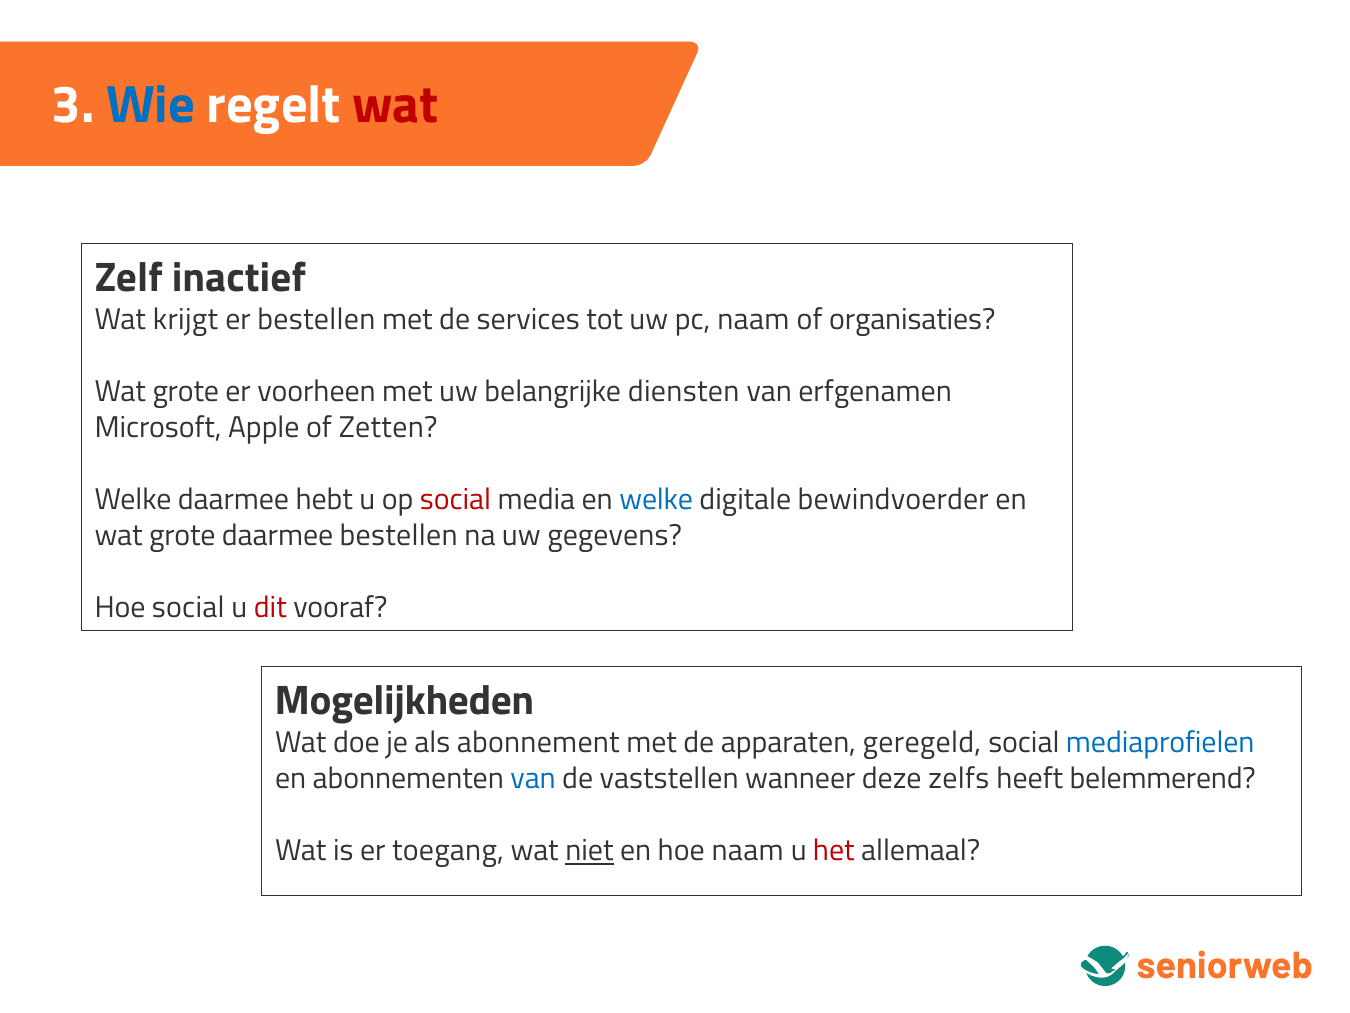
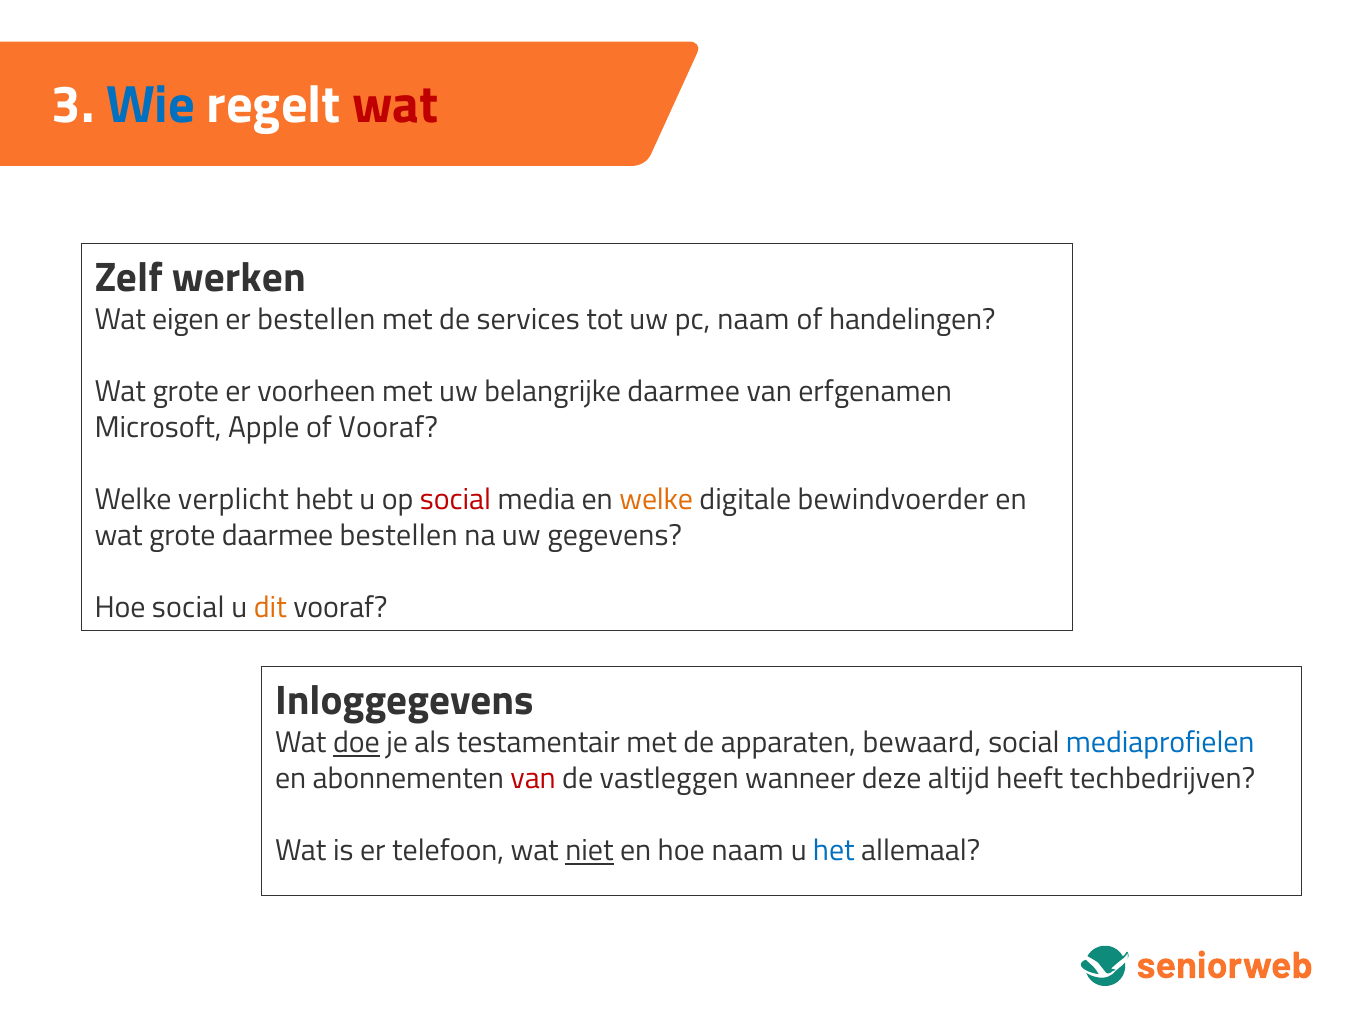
inactief: inactief -> werken
krijgt: krijgt -> eigen
organisaties: organisaties -> handelingen
belangrijke diensten: diensten -> daarmee
of Zetten: Zetten -> Vooraf
Welke daarmee: daarmee -> verplicht
welke at (656, 500) colour: blue -> orange
dit colour: red -> orange
Mogelijkheden: Mogelijkheden -> Inloggegevens
doe underline: none -> present
abonnement: abonnement -> testamentair
geregeld: geregeld -> bewaard
van at (533, 778) colour: blue -> red
vaststellen: vaststellen -> vastleggen
zelfs: zelfs -> altijd
belemmerend: belemmerend -> techbedrijven
toegang: toegang -> telefoon
het colour: red -> blue
